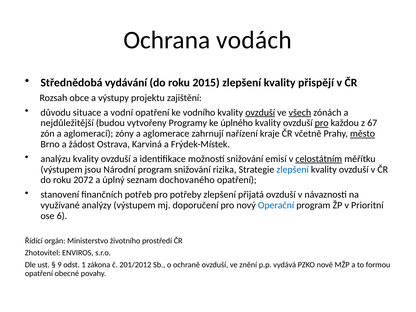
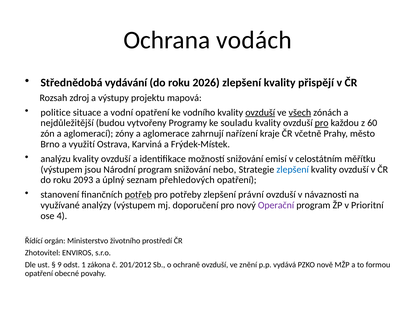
2015: 2015 -> 2026
obce: obce -> zdroj
zajištění: zajištění -> mapová
důvodu: důvodu -> politice
úplného: úplného -> souladu
67: 67 -> 60
město underline: present -> none
žádost: žádost -> využití
celostátním underline: present -> none
rizika: rizika -> nebo
2072: 2072 -> 2093
dochovaného: dochovaného -> přehledových
potřeb underline: none -> present
přijatá: přijatá -> právní
Operační colour: blue -> purple
6: 6 -> 4
